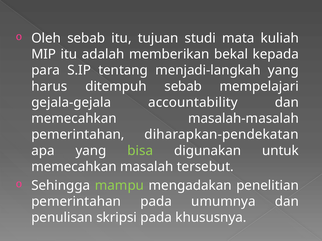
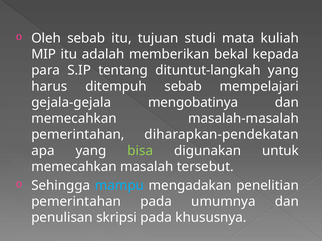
menjadi-langkah: menjadi-langkah -> dituntut-langkah
accountability: accountability -> mengobatinya
mampu colour: light green -> light blue
